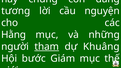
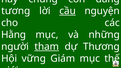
cầu underline: none -> present
Khuâng: Khuâng -> Thương
bước: bước -> vững
